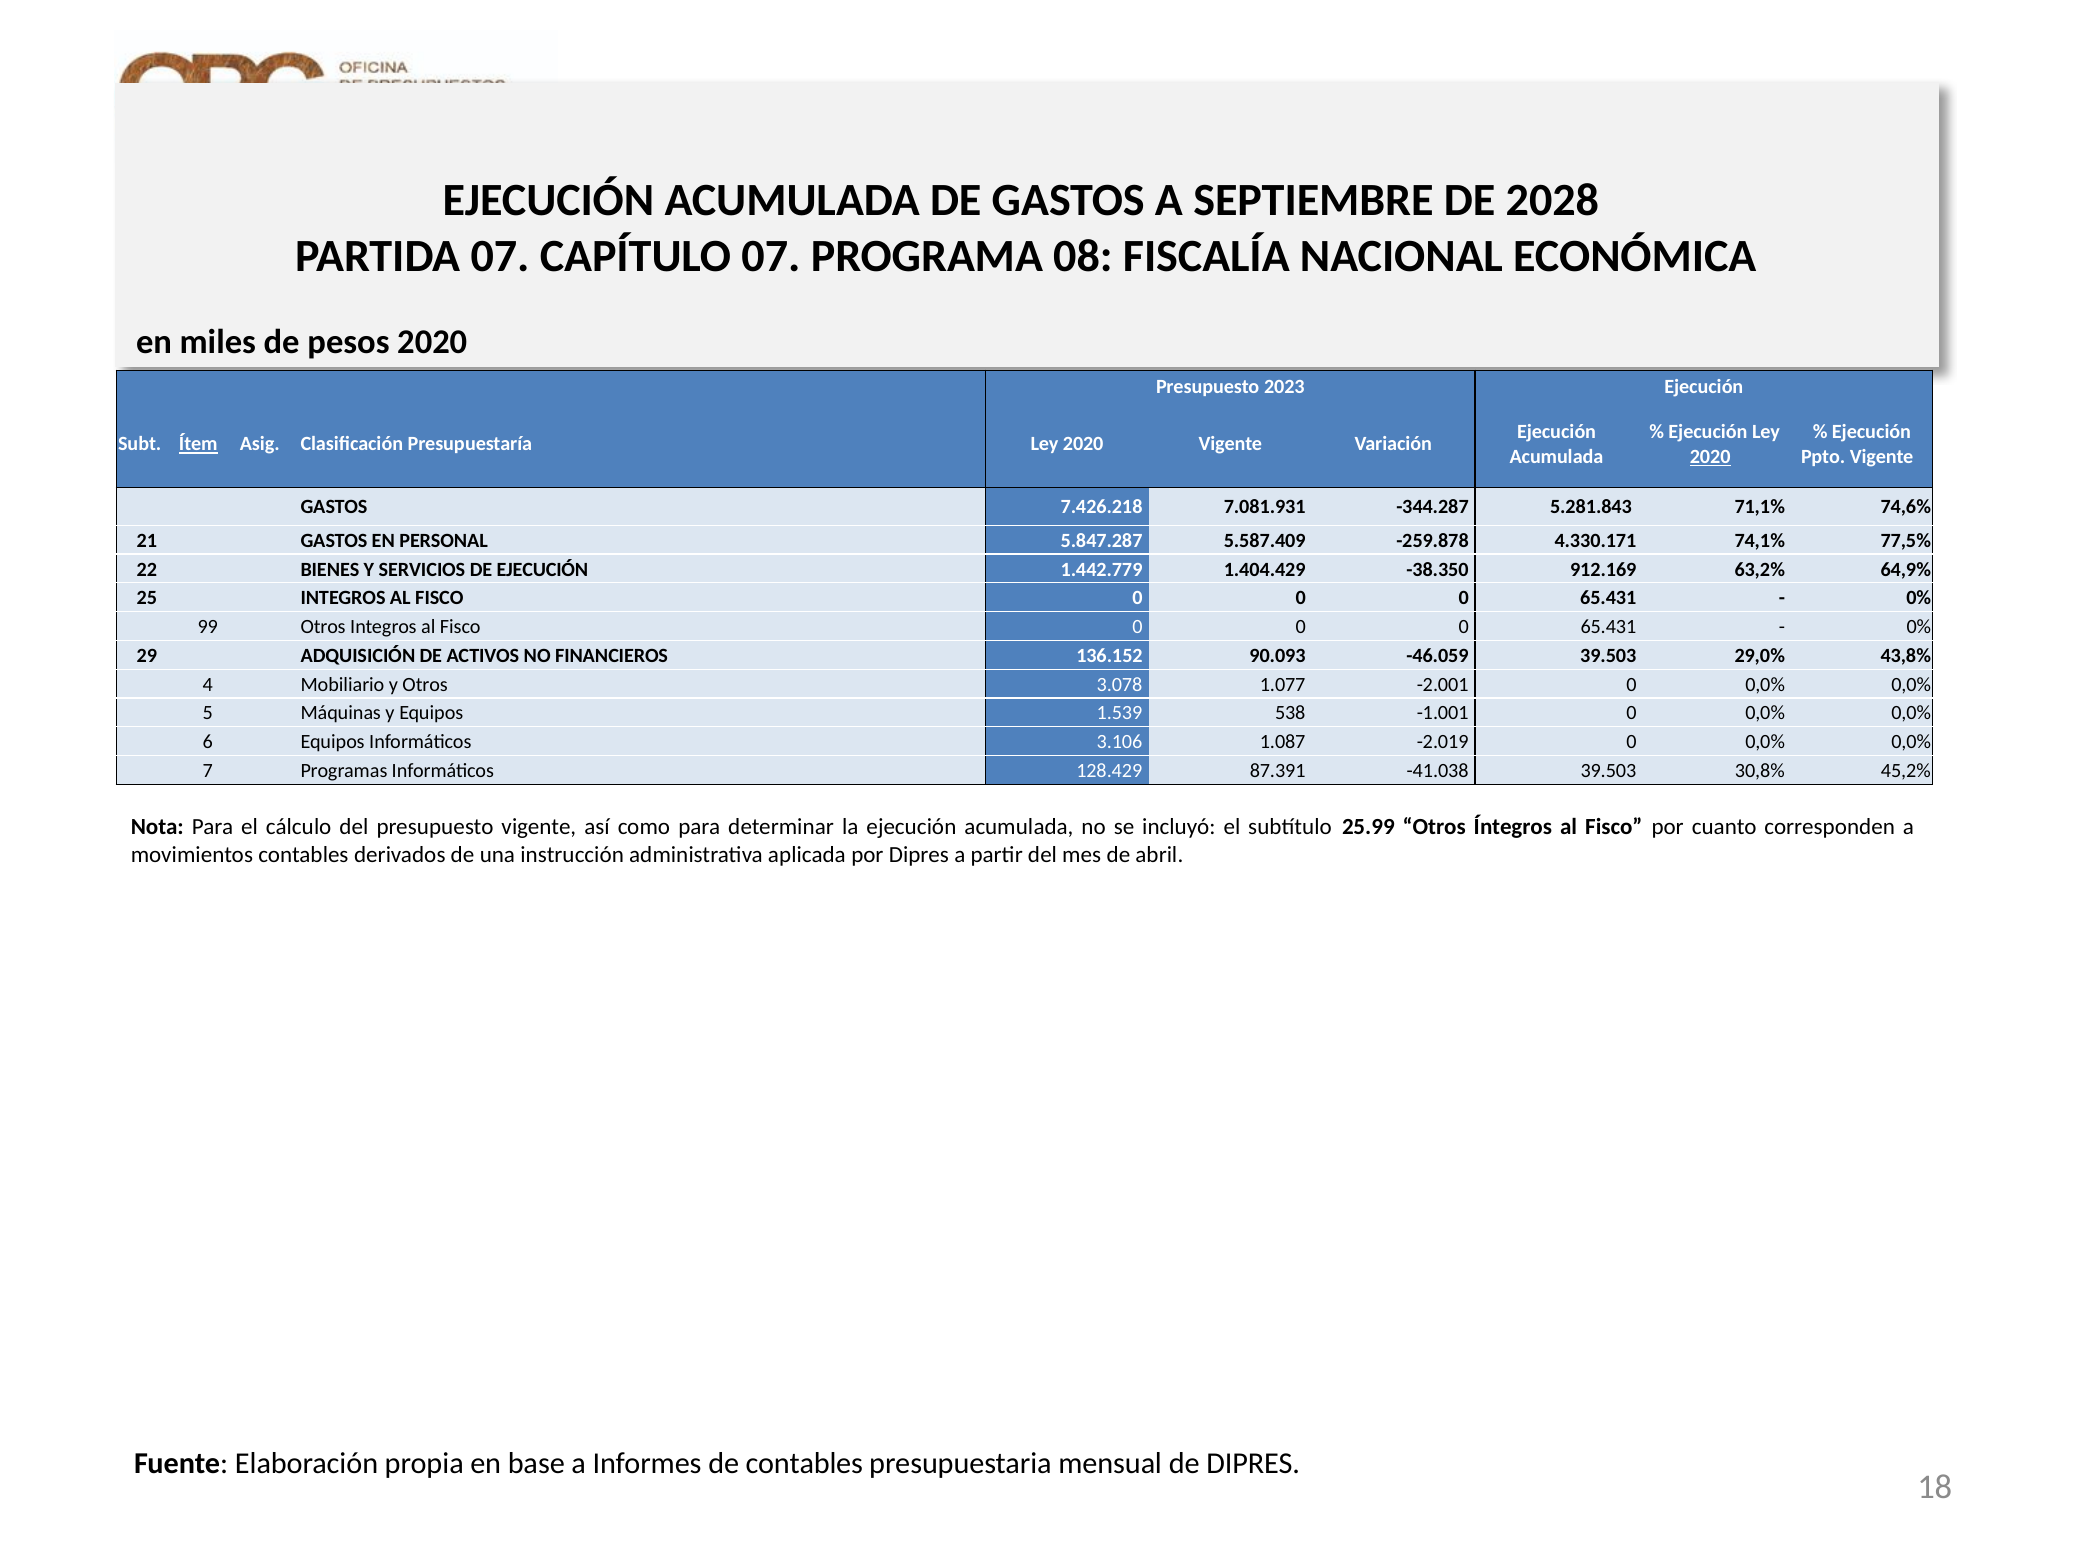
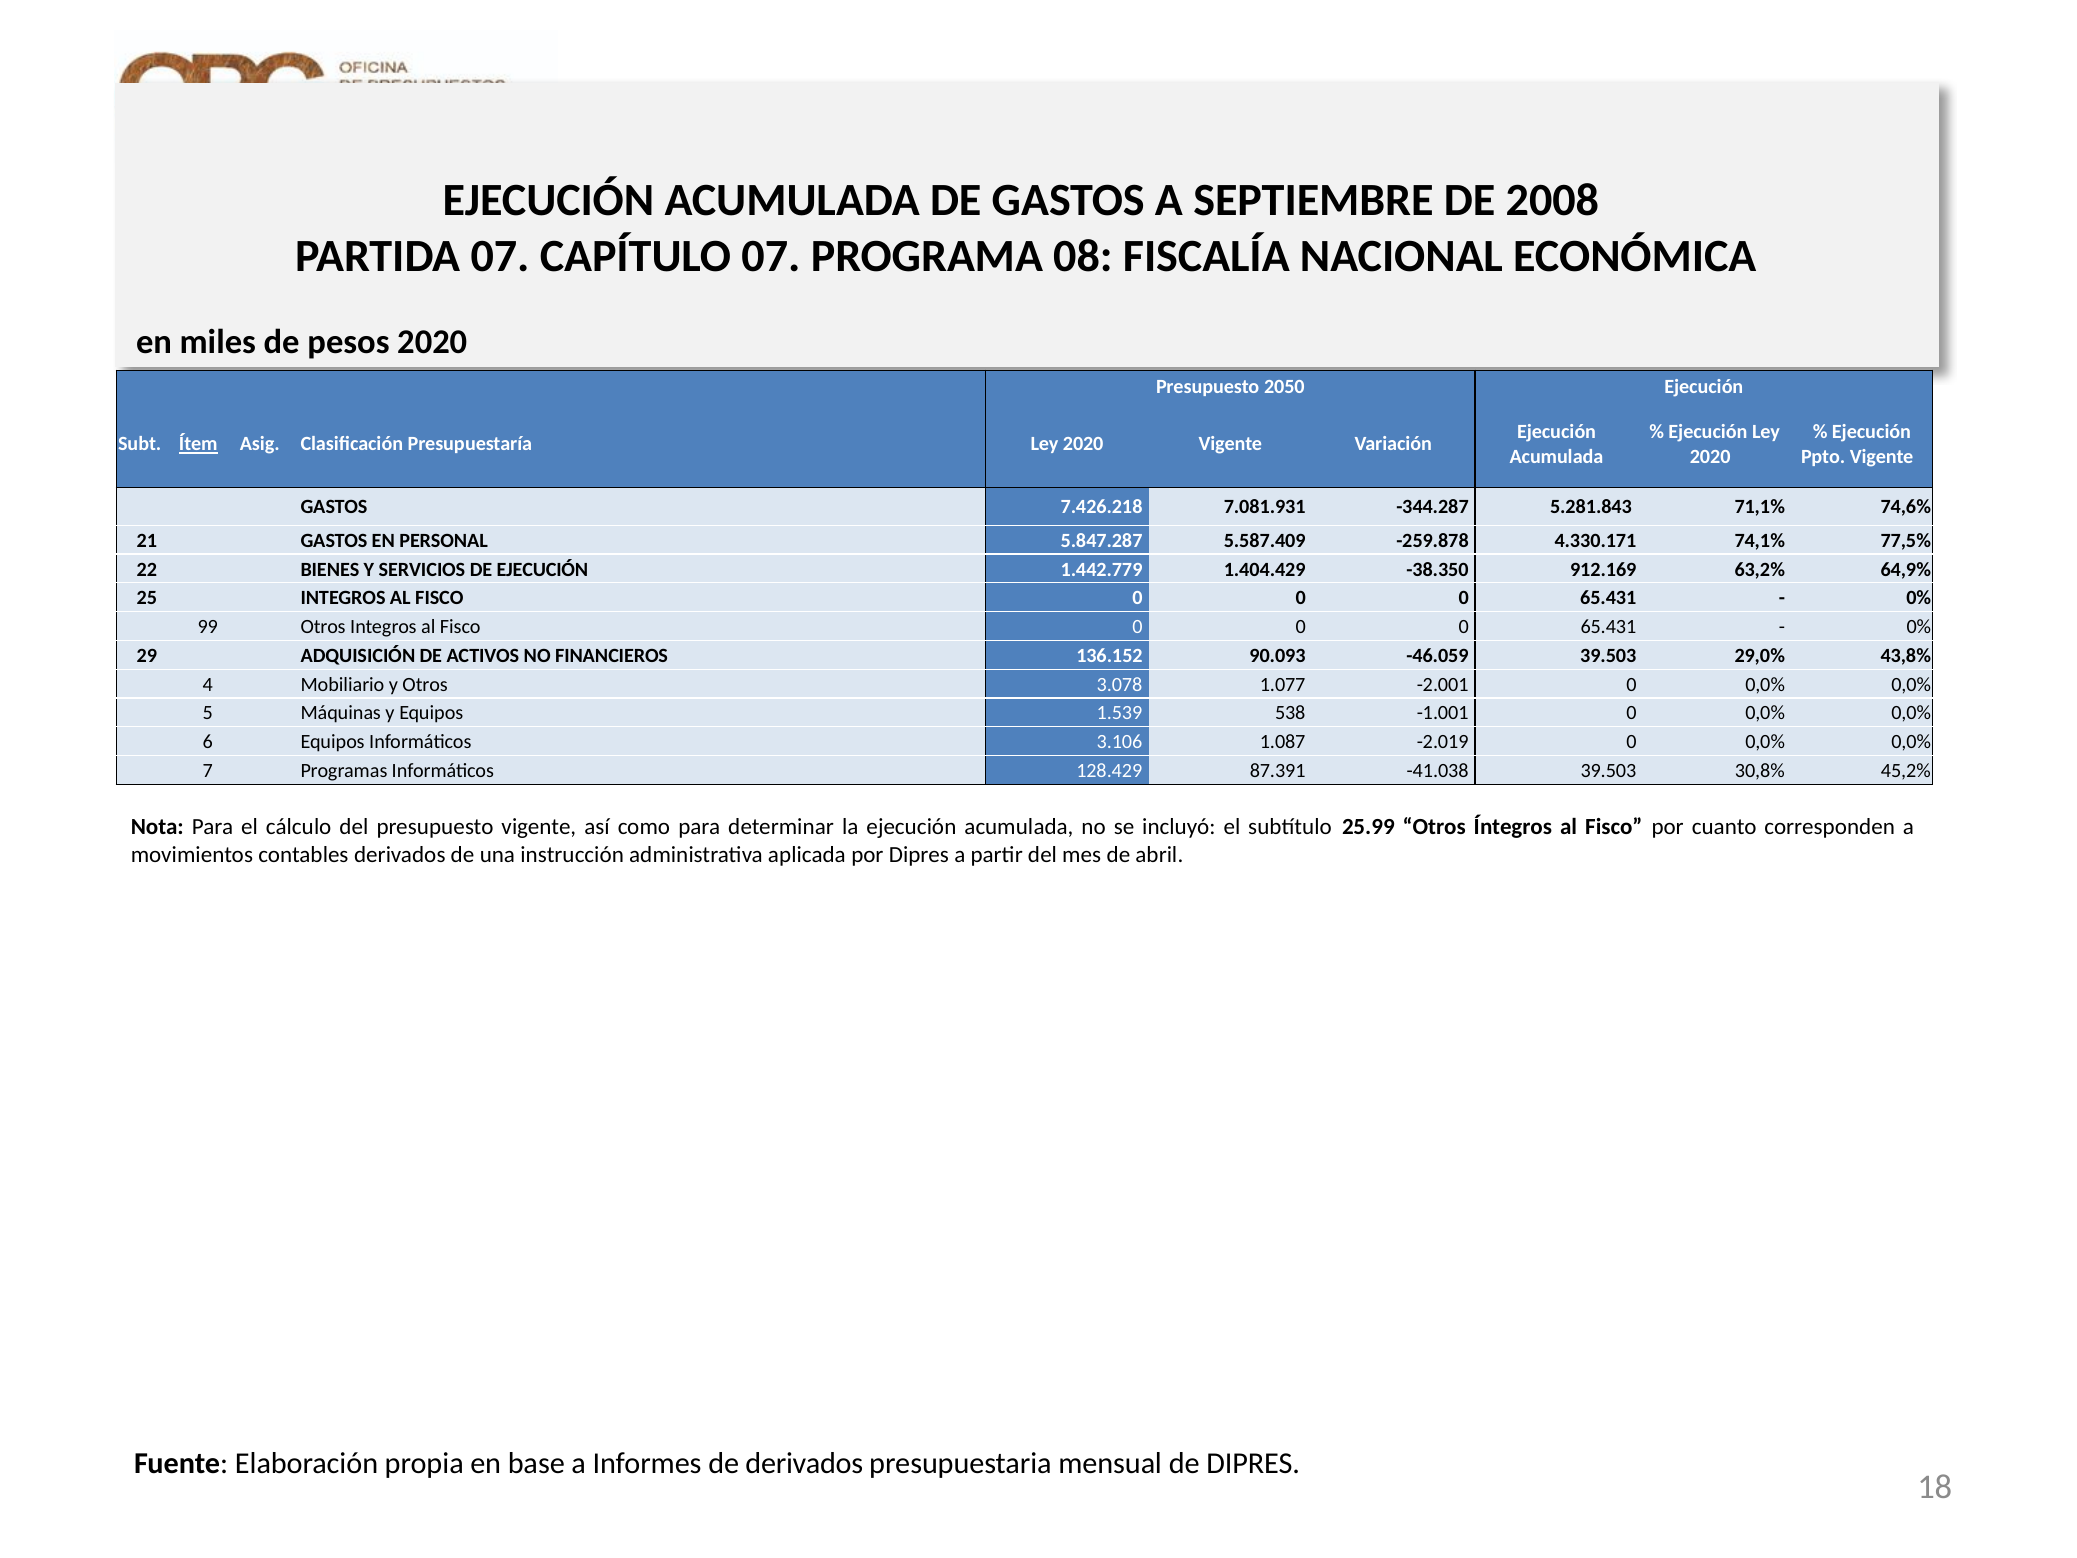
2028: 2028 -> 2008
2023: 2023 -> 2050
2020 at (1710, 456) underline: present -> none
de contables: contables -> derivados
